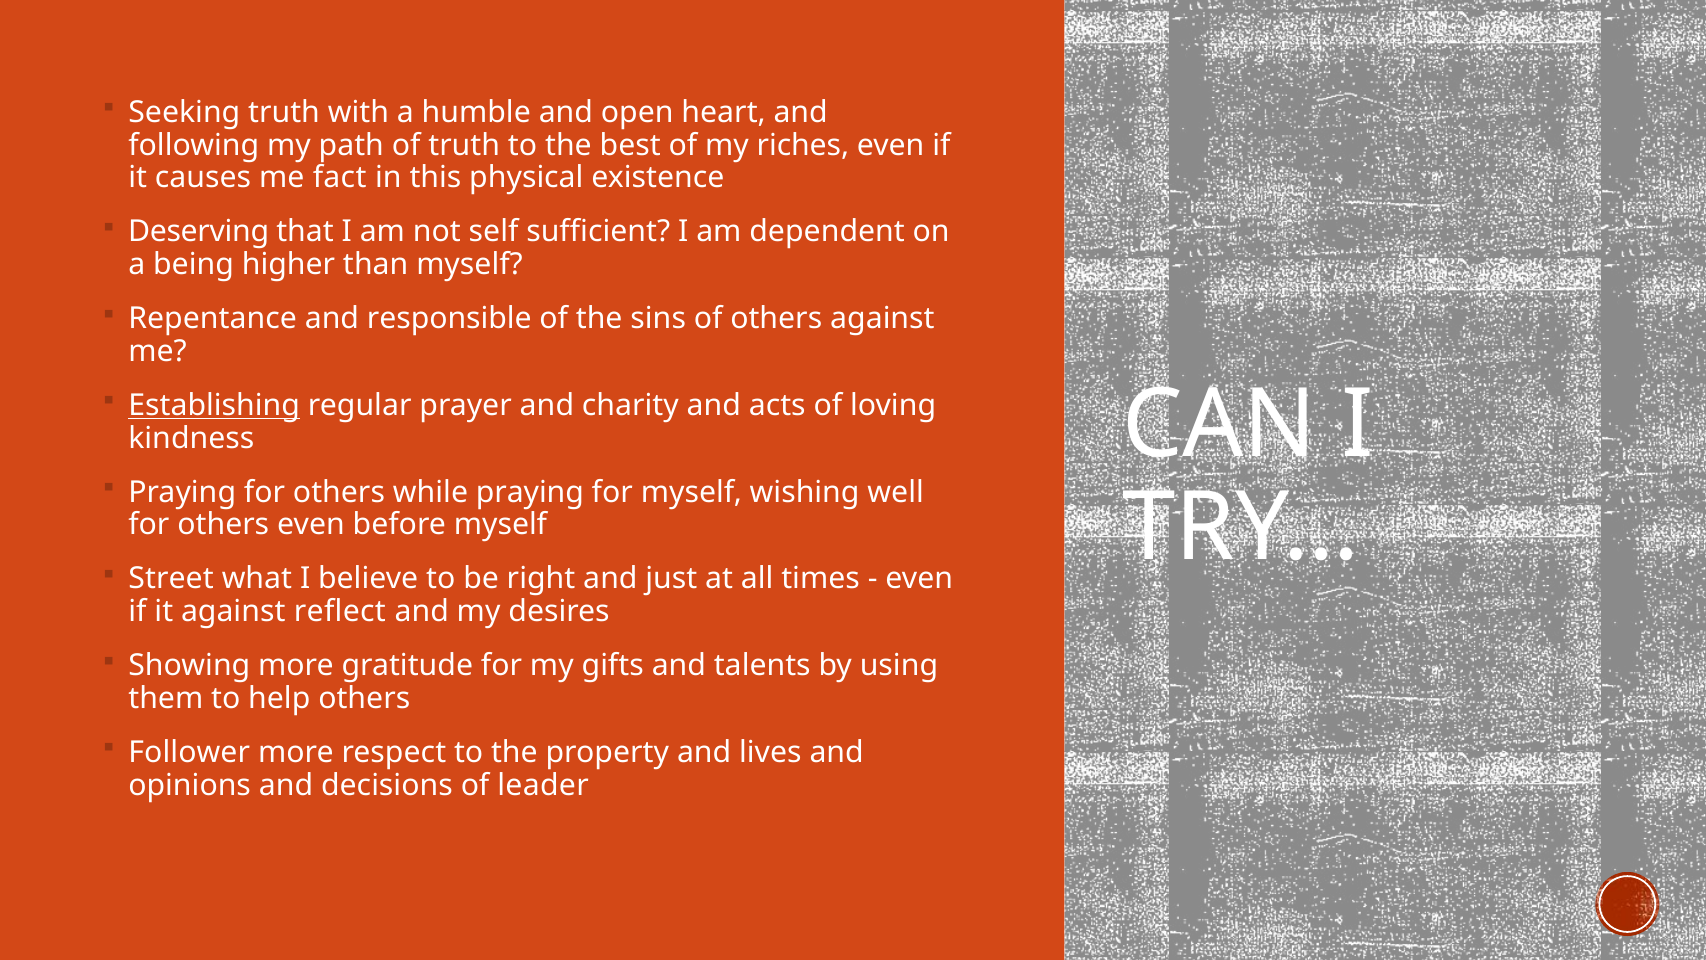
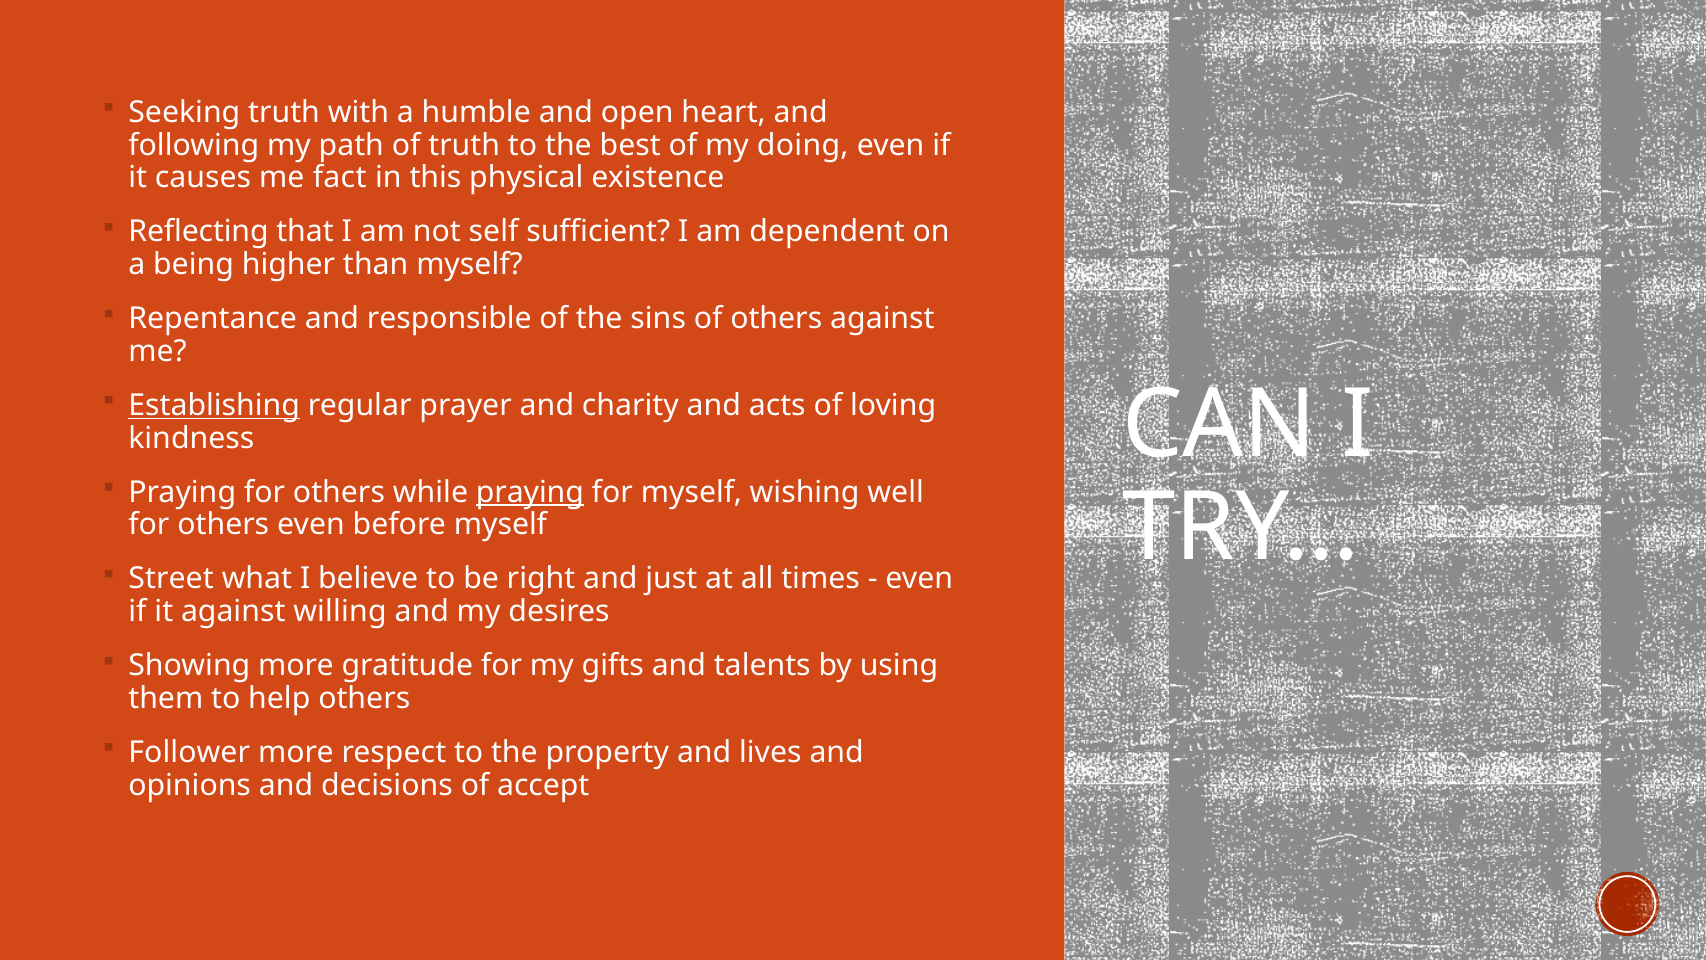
riches: riches -> doing
Deserving: Deserving -> Reflecting
praying at (530, 492) underline: none -> present
reflect: reflect -> willing
leader: leader -> accept
